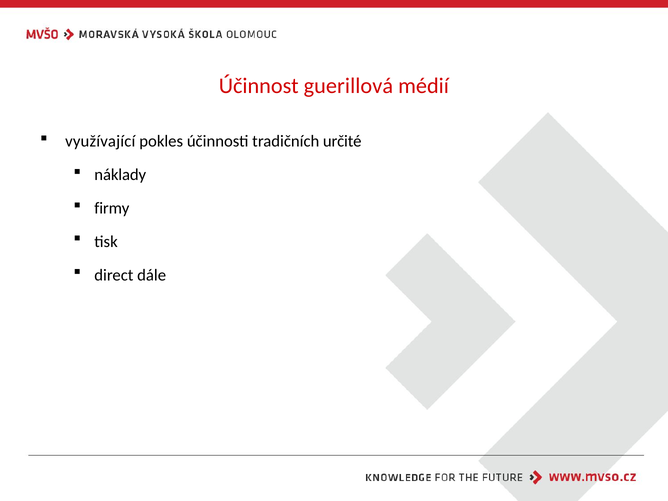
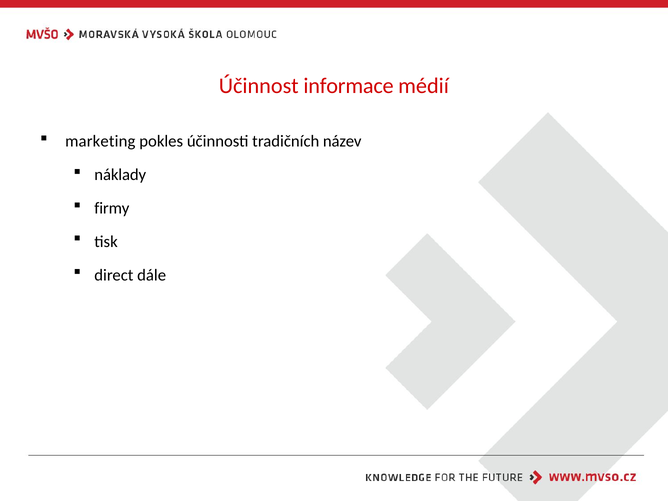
guerillová: guerillová -> informace
využívající: využívající -> marketing
určité: určité -> název
